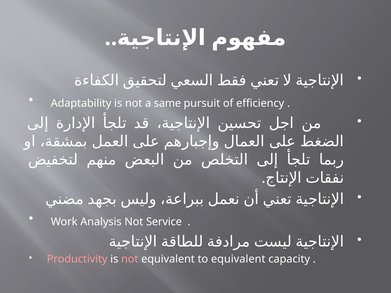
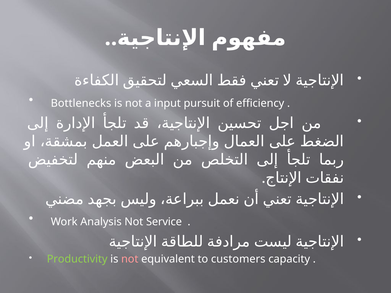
Adaptability: Adaptability -> Bottlenecks
same: same -> input
Productivity colour: pink -> light green
to equivalent: equivalent -> customers
